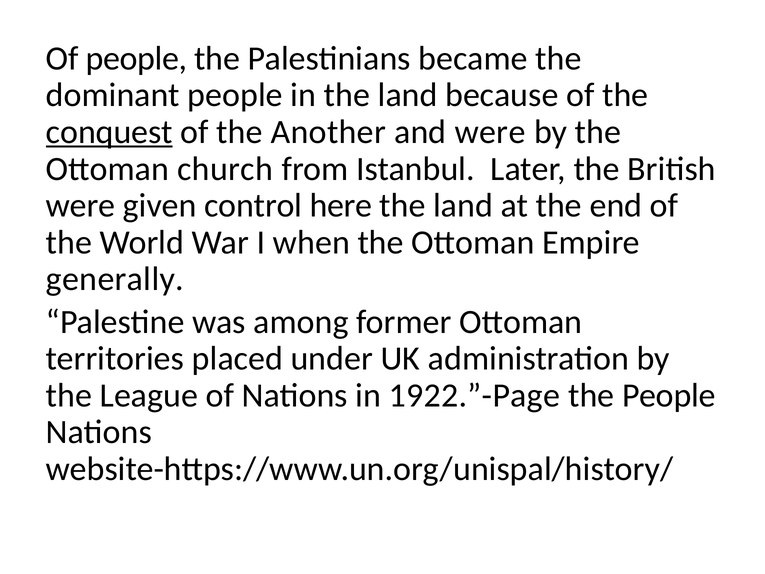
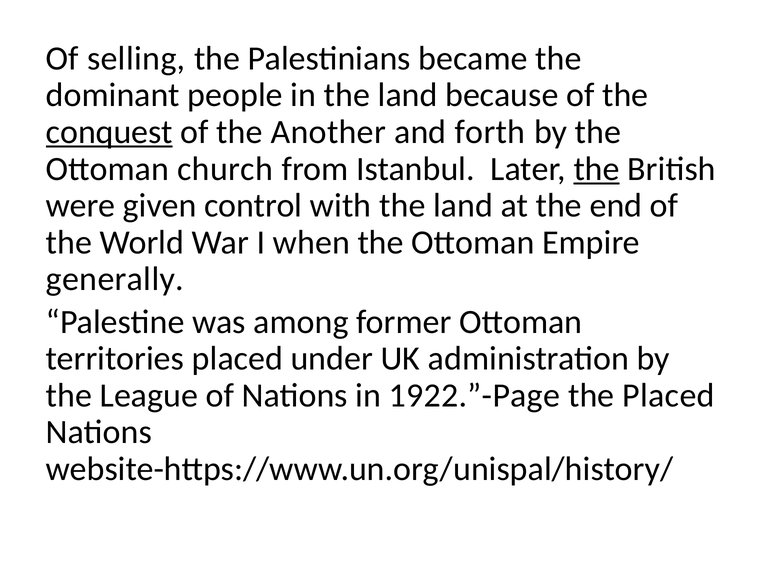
Of people: people -> selling
and were: were -> forth
the at (597, 169) underline: none -> present
here: here -> with
the People: People -> Placed
